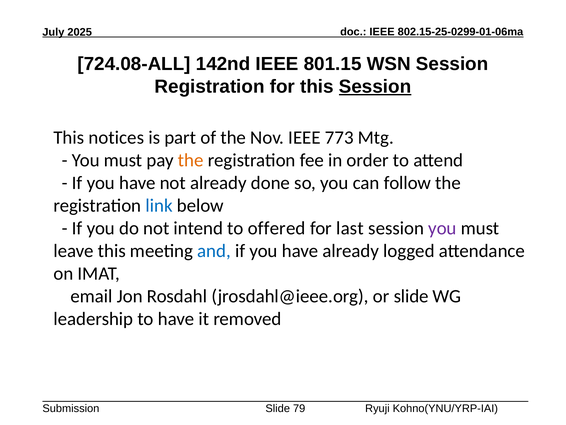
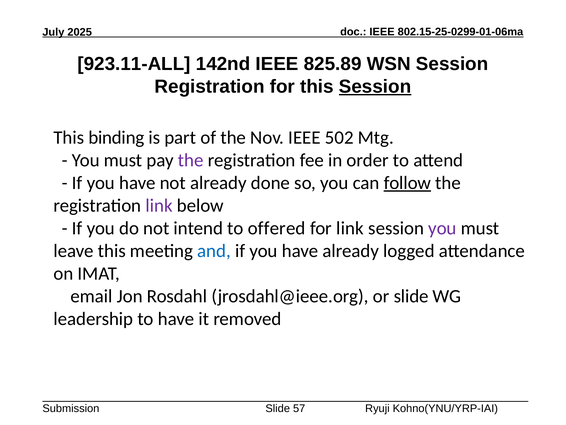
724.08-ALL: 724.08-ALL -> 923.11-ALL
801.15: 801.15 -> 825.89
notices: notices -> binding
773: 773 -> 502
the at (191, 160) colour: orange -> purple
follow underline: none -> present
link at (159, 205) colour: blue -> purple
for last: last -> link
79: 79 -> 57
